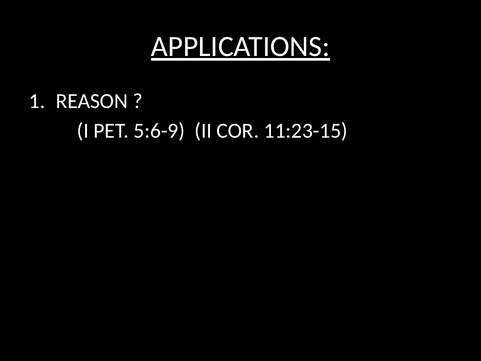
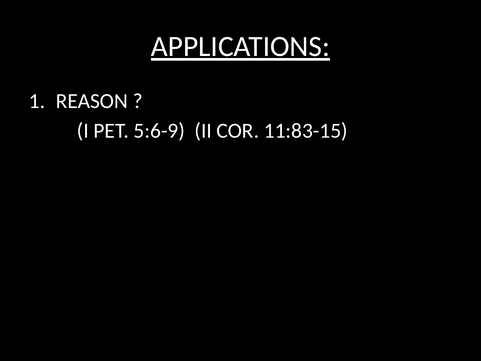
11:23-15: 11:23-15 -> 11:83-15
